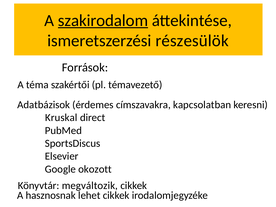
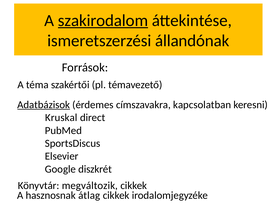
részesülök: részesülök -> állandónak
Adatbázisok underline: none -> present
okozott: okozott -> diszkrét
lehet: lehet -> átlag
